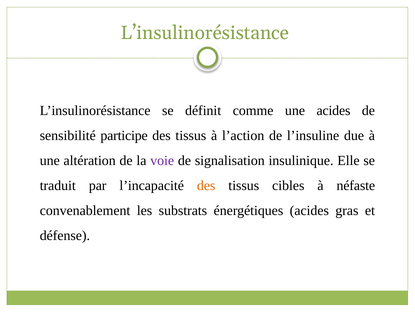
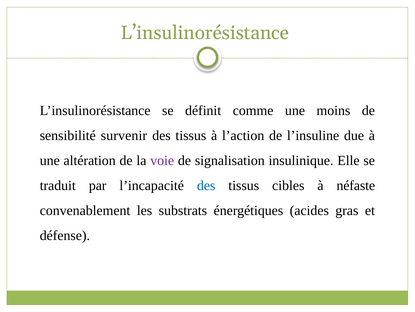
une acides: acides -> moins
participe: participe -> survenir
des at (206, 185) colour: orange -> blue
